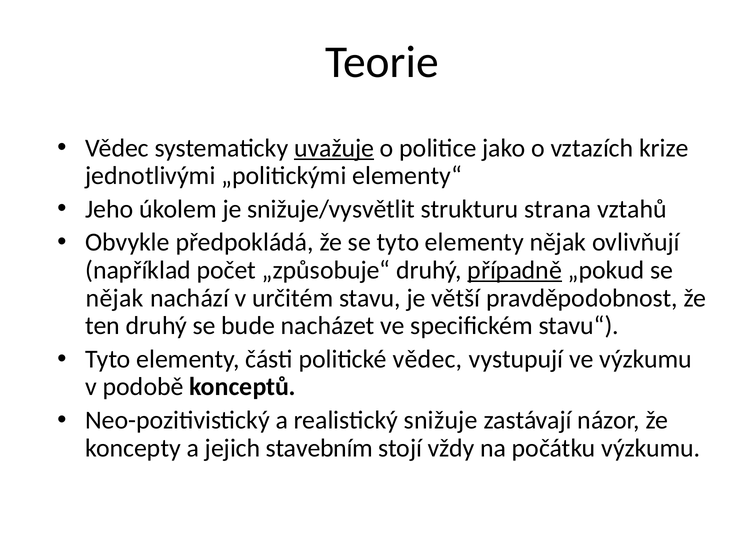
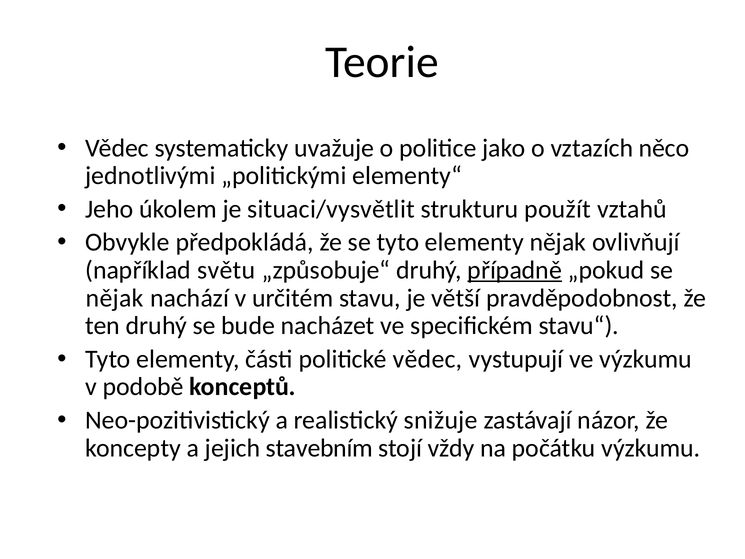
uvažuje underline: present -> none
krize: krize -> něco
snižuje/vysvětlit: snižuje/vysvětlit -> situaci/vysvětlit
strana: strana -> použít
počet: počet -> světu
